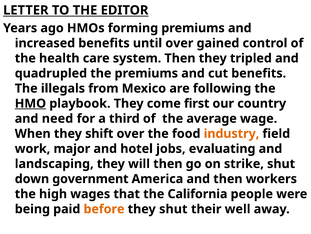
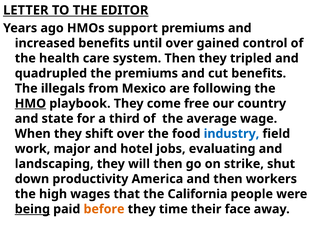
forming: forming -> support
first: first -> free
need: need -> state
industry colour: orange -> blue
government: government -> productivity
being underline: none -> present
they shut: shut -> time
well: well -> face
